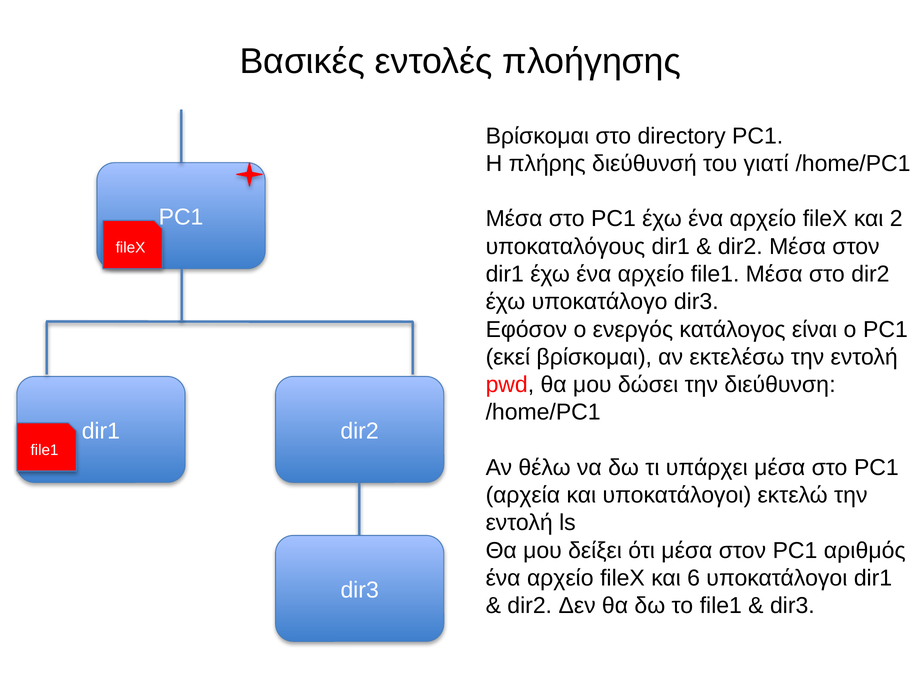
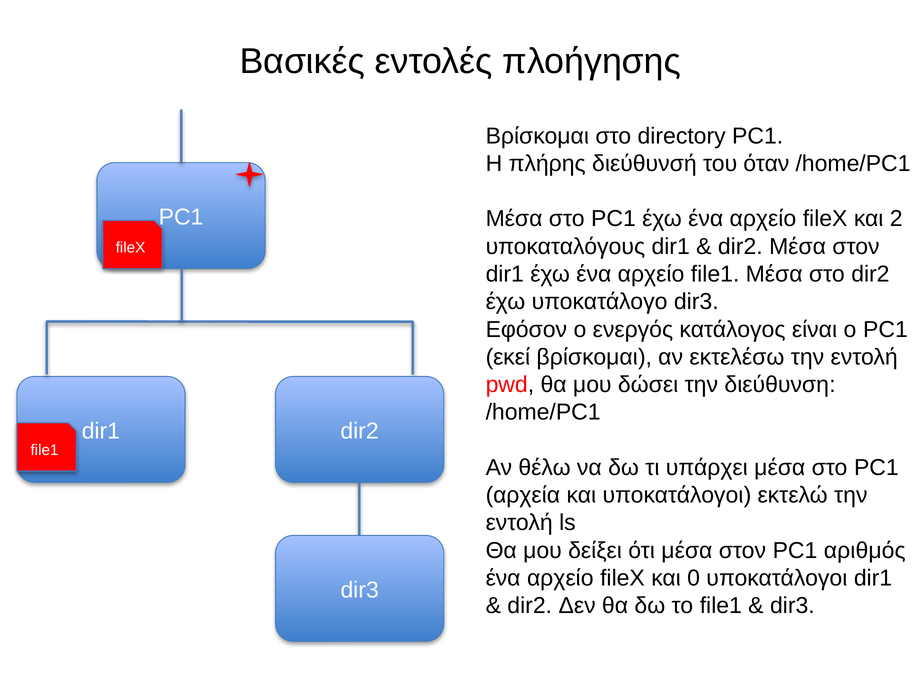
γιατί: γιατί -> όταν
6: 6 -> 0
